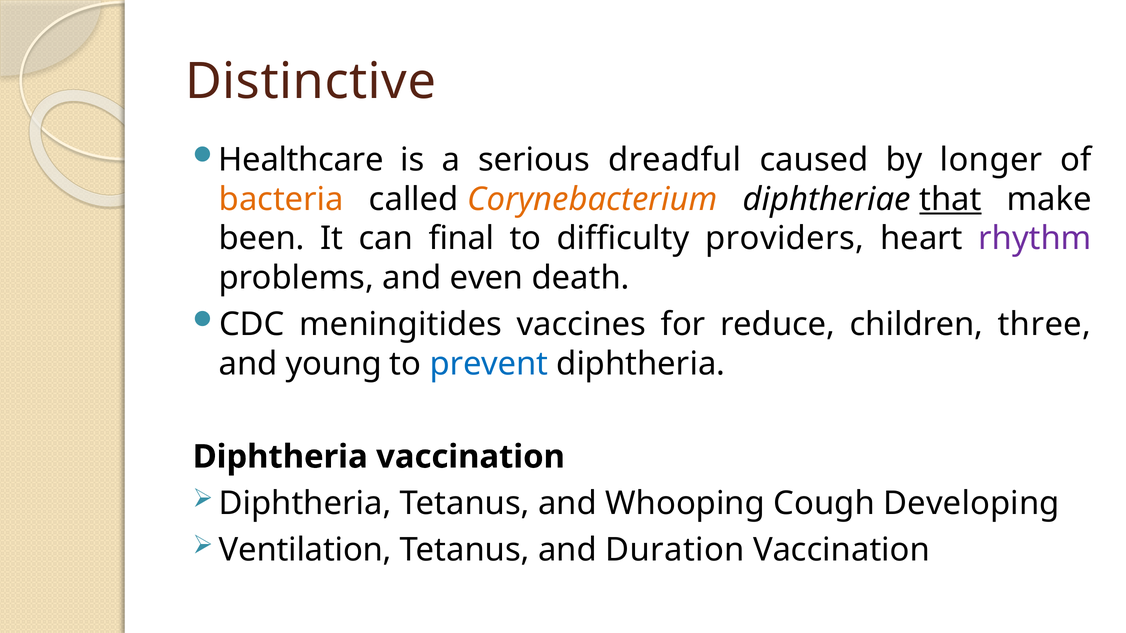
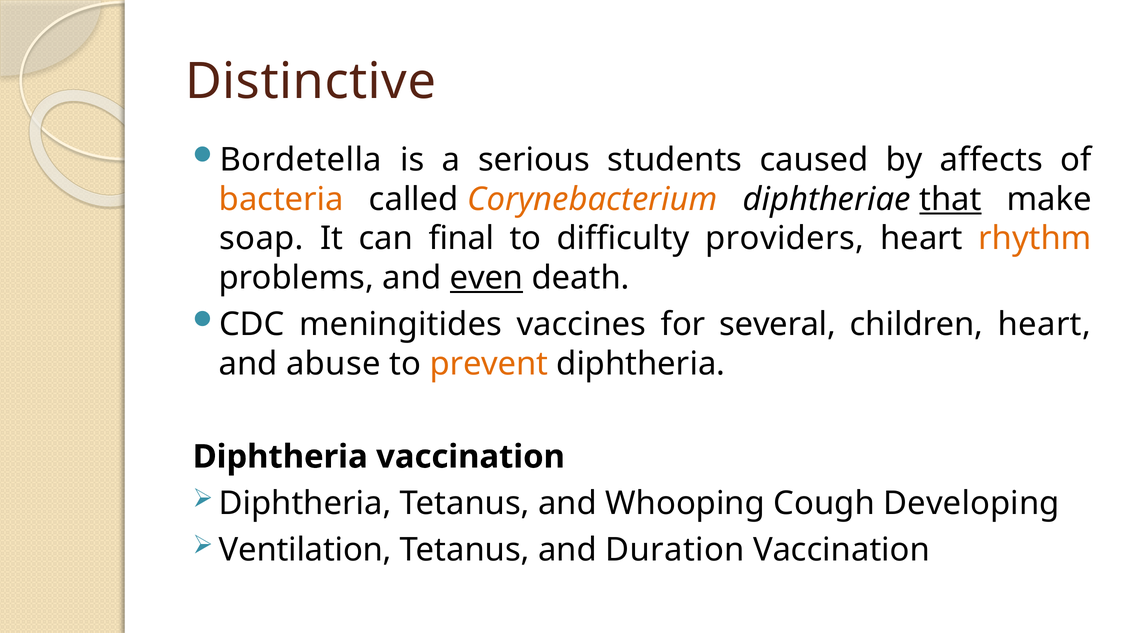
Healthcare: Healthcare -> Bordetella
dreadful: dreadful -> students
longer: longer -> affects
been: been -> soap
rhythm colour: purple -> orange
even underline: none -> present
reduce: reduce -> several
children three: three -> heart
young: young -> abuse
prevent colour: blue -> orange
